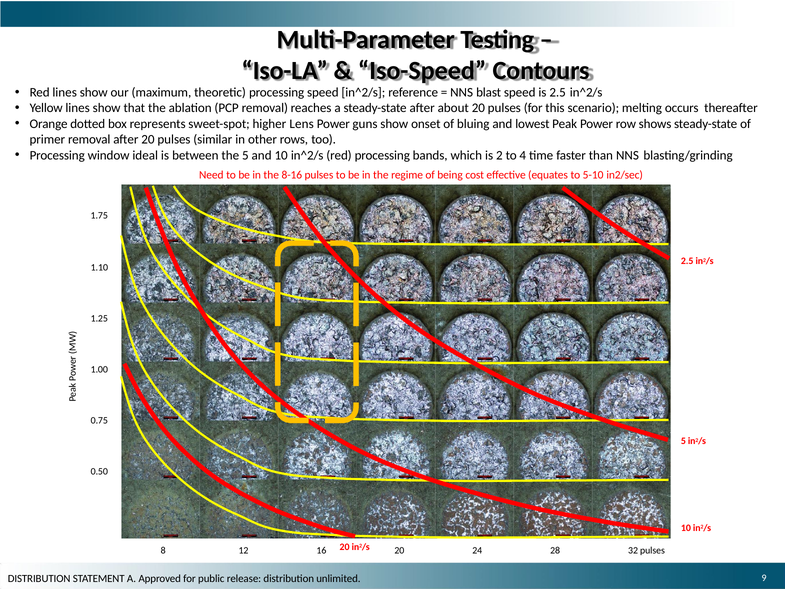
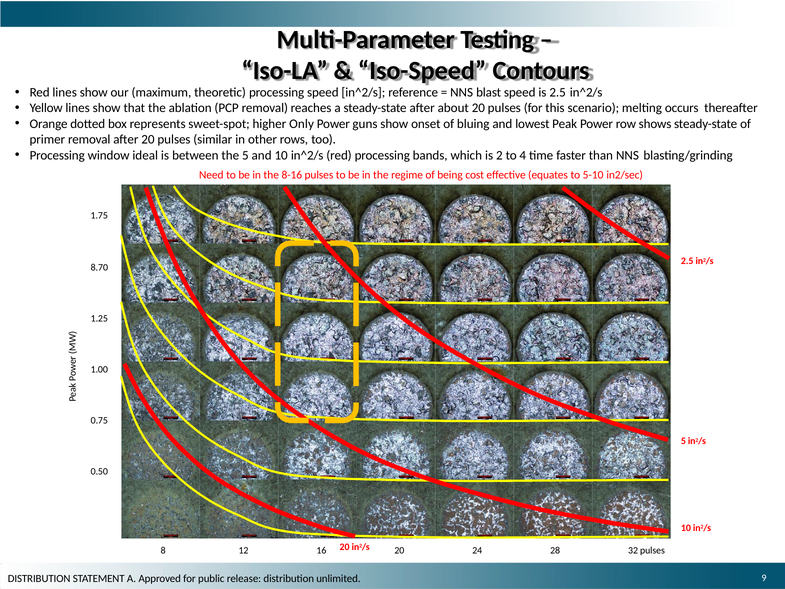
Lens: Lens -> Only
1.10: 1.10 -> 8.70
